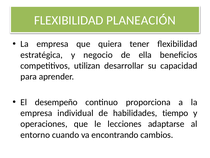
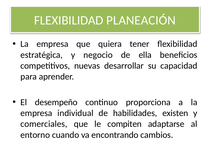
utilizan: utilizan -> nuevas
tiempo: tiempo -> existen
operaciones: operaciones -> comerciales
lecciones: lecciones -> compiten
